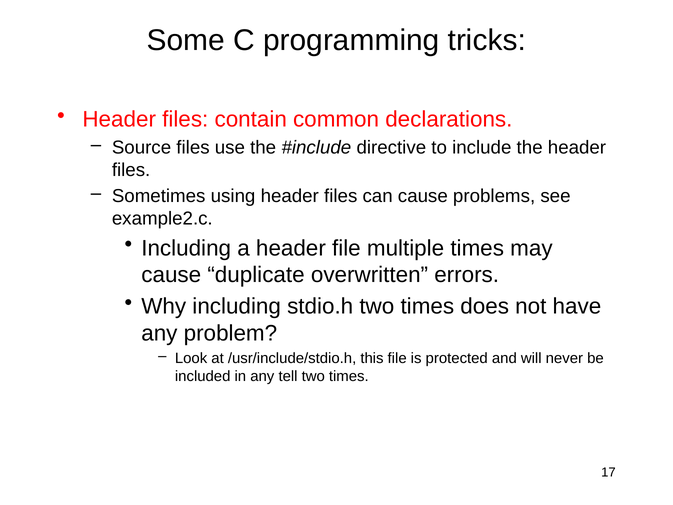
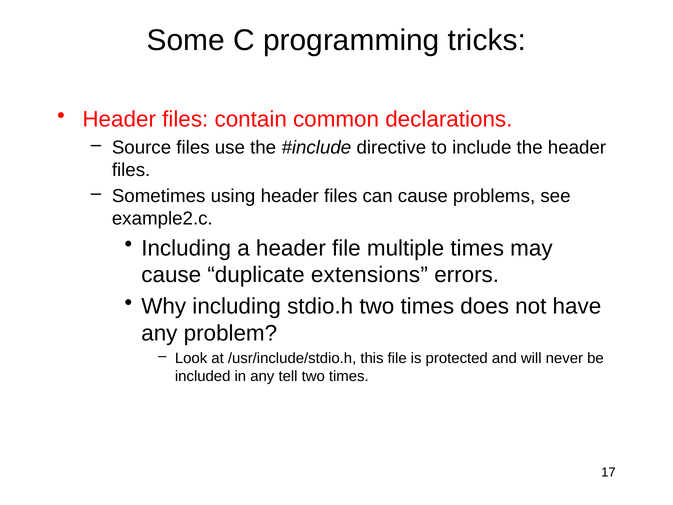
overwritten: overwritten -> extensions
